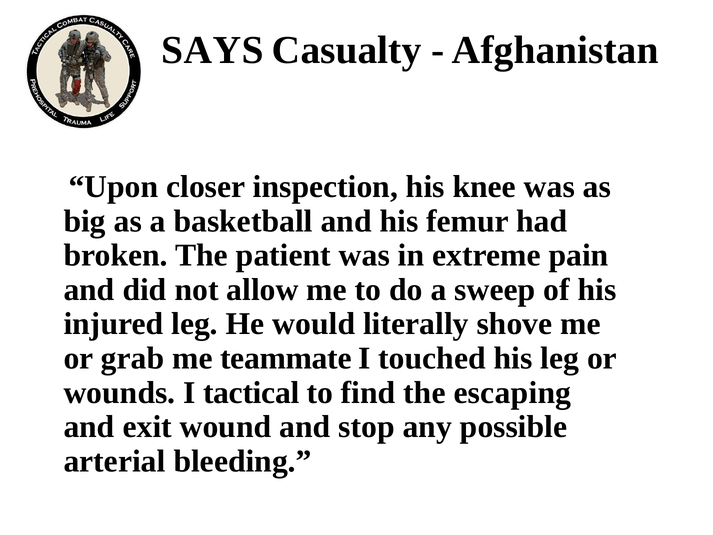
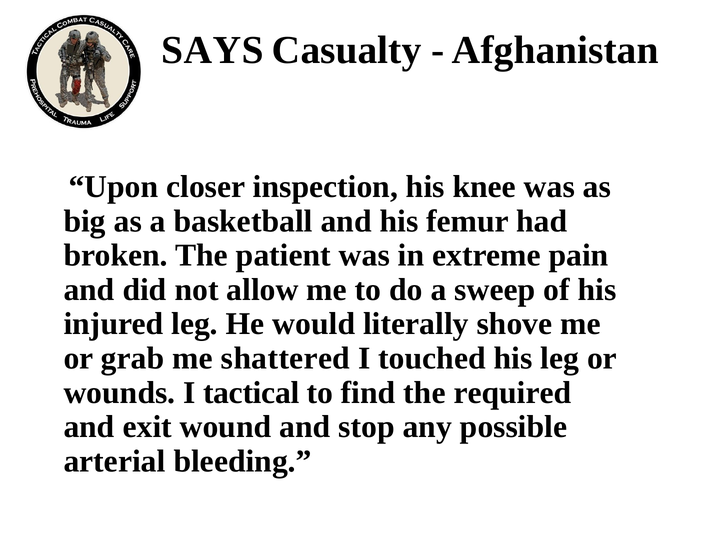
teammate: teammate -> shattered
escaping: escaping -> required
